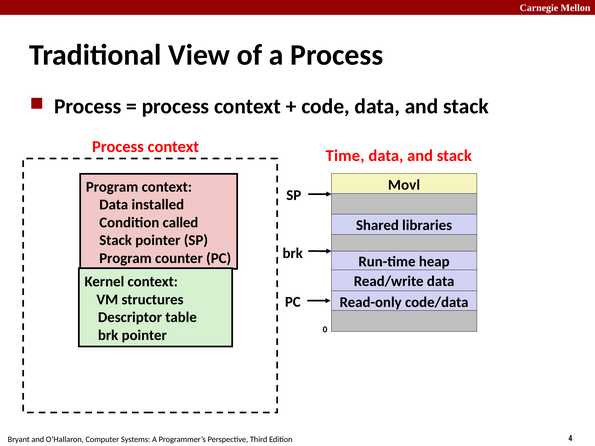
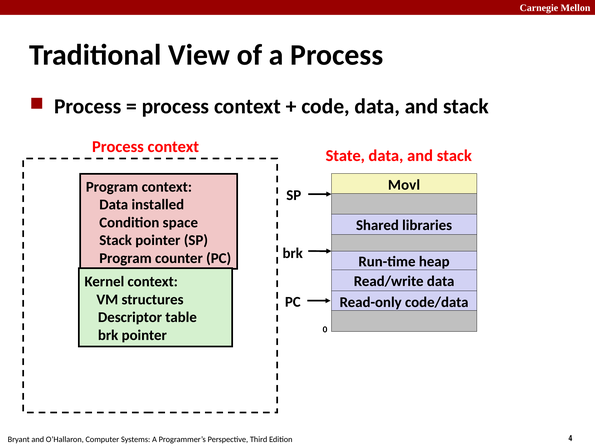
Time: Time -> State
called: called -> space
